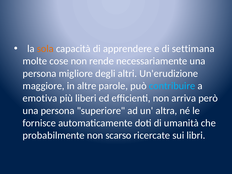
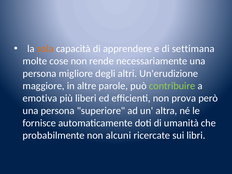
contribuire colour: light blue -> light green
arriva: arriva -> prova
scarso: scarso -> alcuni
